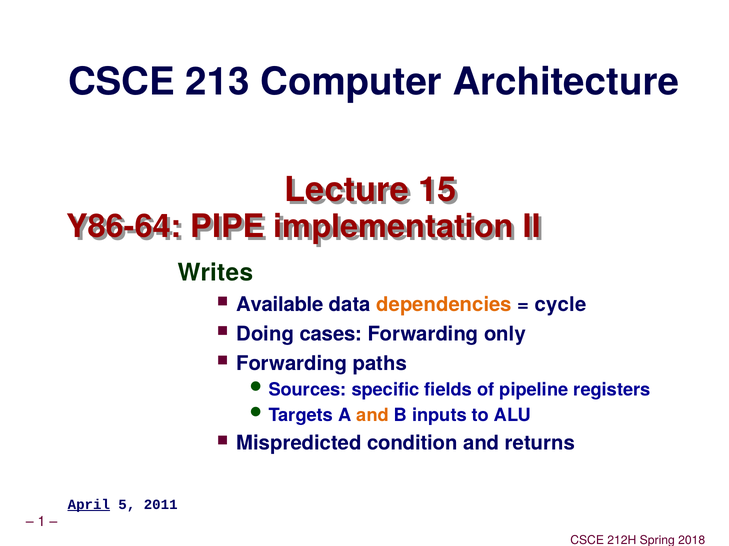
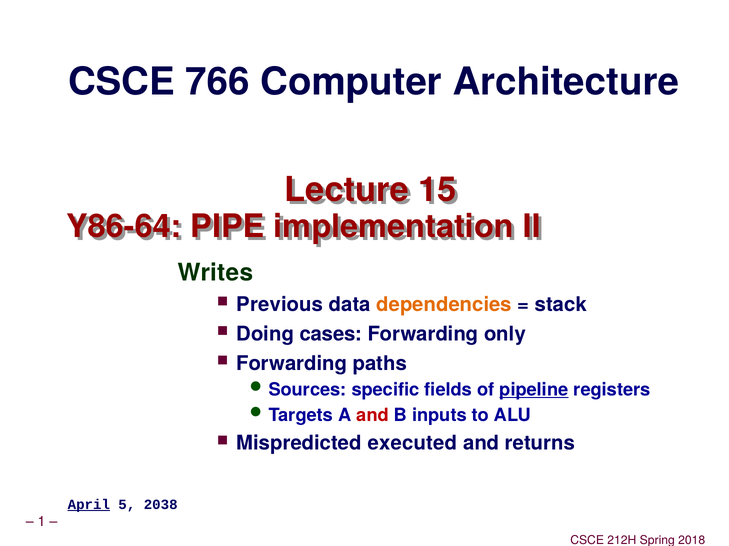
213: 213 -> 766
Available: Available -> Previous
cycle: cycle -> stack
pipeline underline: none -> present
and at (373, 415) colour: orange -> red
condition: condition -> executed
2011: 2011 -> 2038
